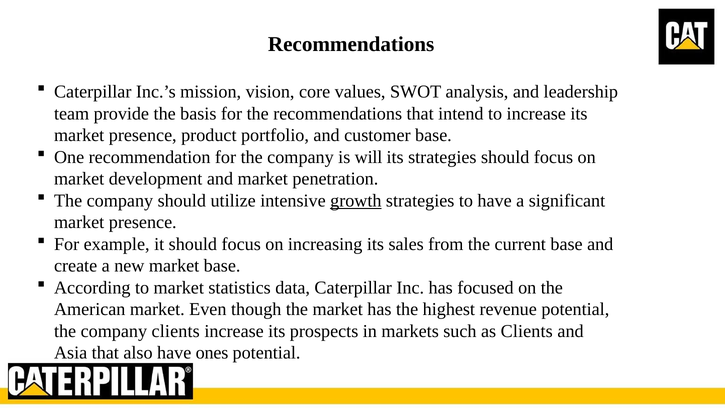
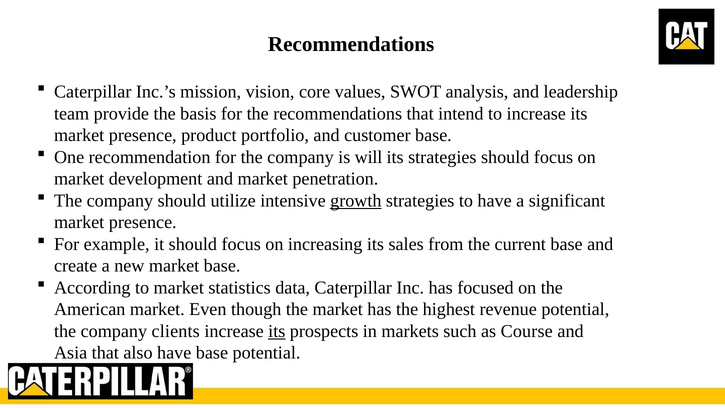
its at (277, 331) underline: none -> present
as Clients: Clients -> Course
have ones: ones -> base
